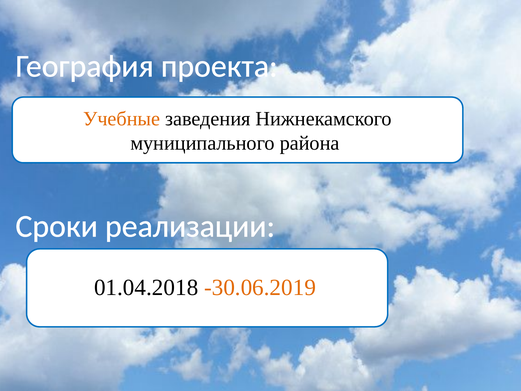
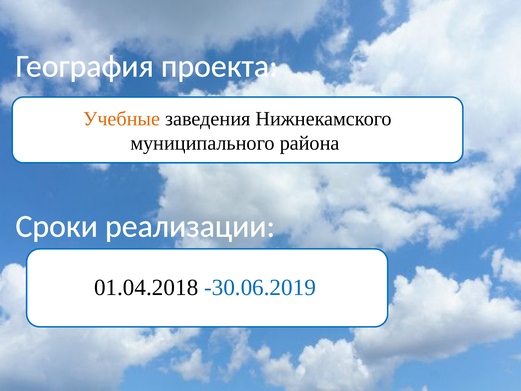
-30.06.2019 colour: orange -> blue
